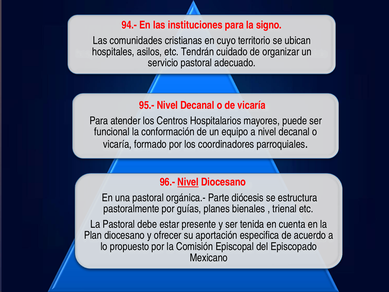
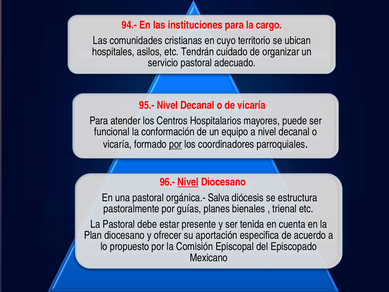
signo: signo -> cargo
por at (176, 144) underline: none -> present
Parte: Parte -> Salva
